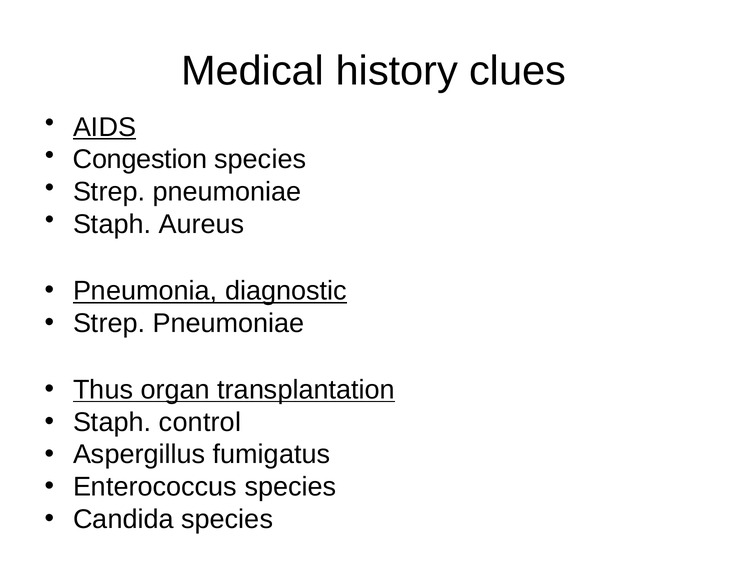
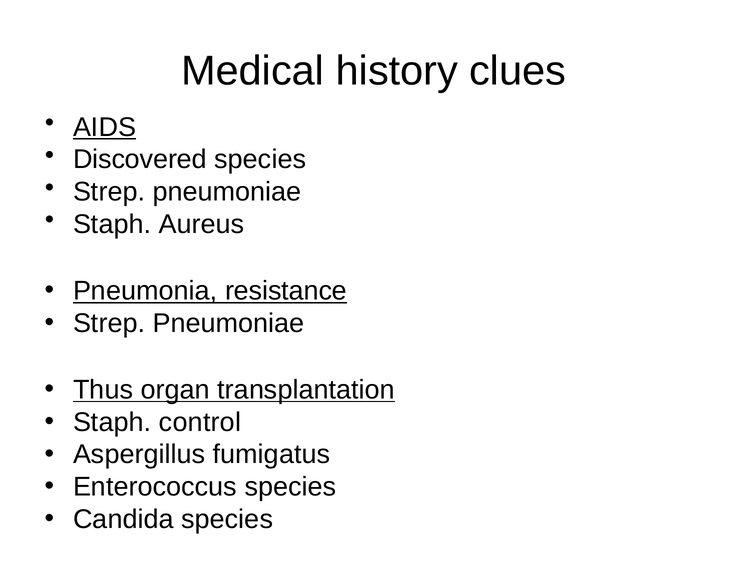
Congestion: Congestion -> Discovered
diagnostic: diagnostic -> resistance
